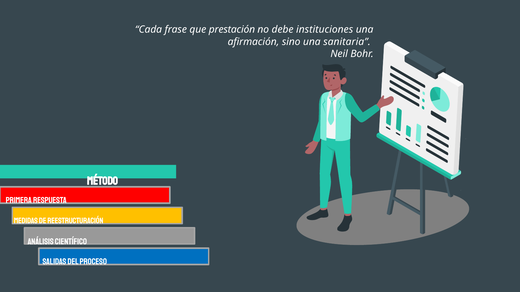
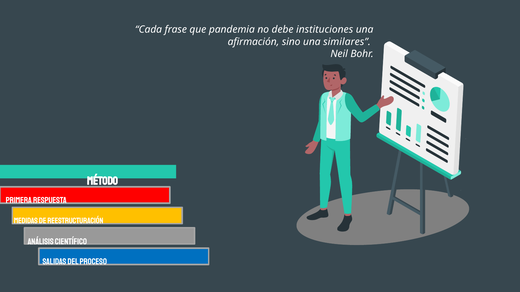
prestación: prestación -> pandemia
sanitaria: sanitaria -> similares
